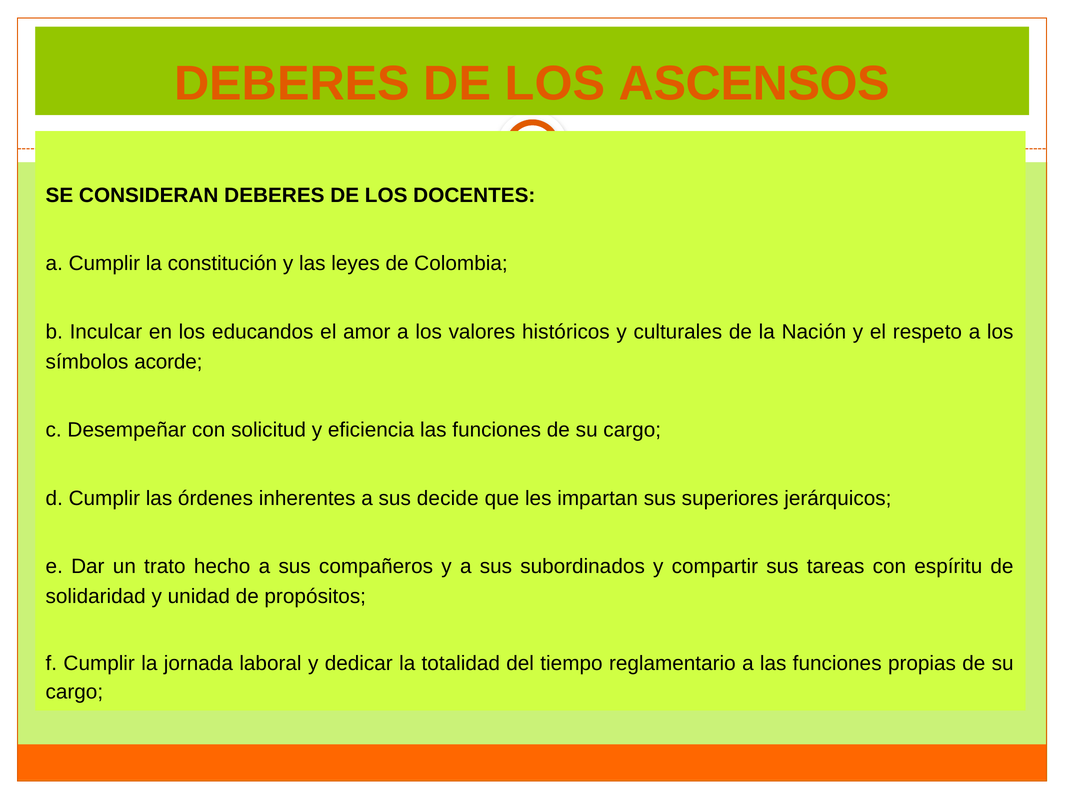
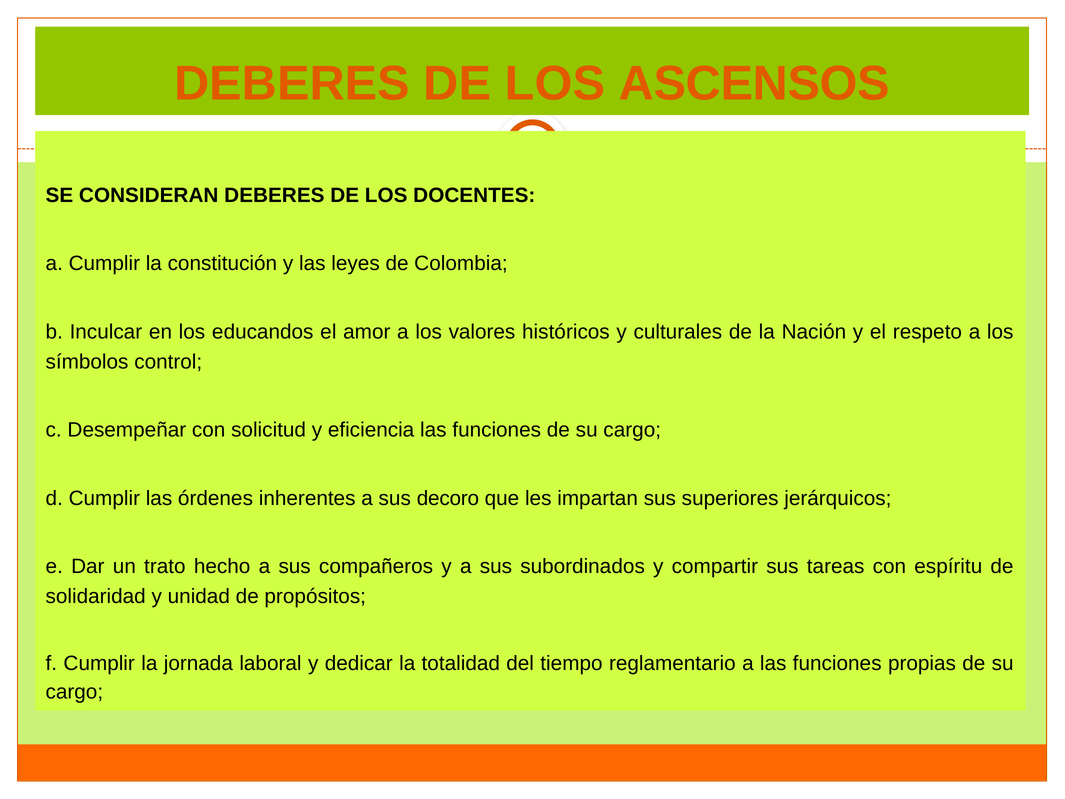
acorde: acorde -> control
decide: decide -> decoro
